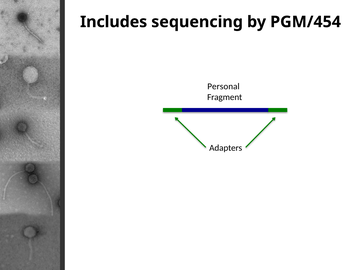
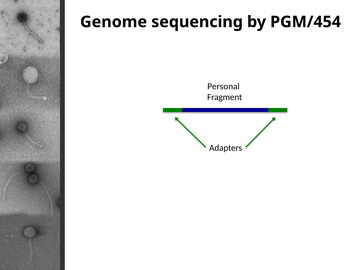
Includes: Includes -> Genome
